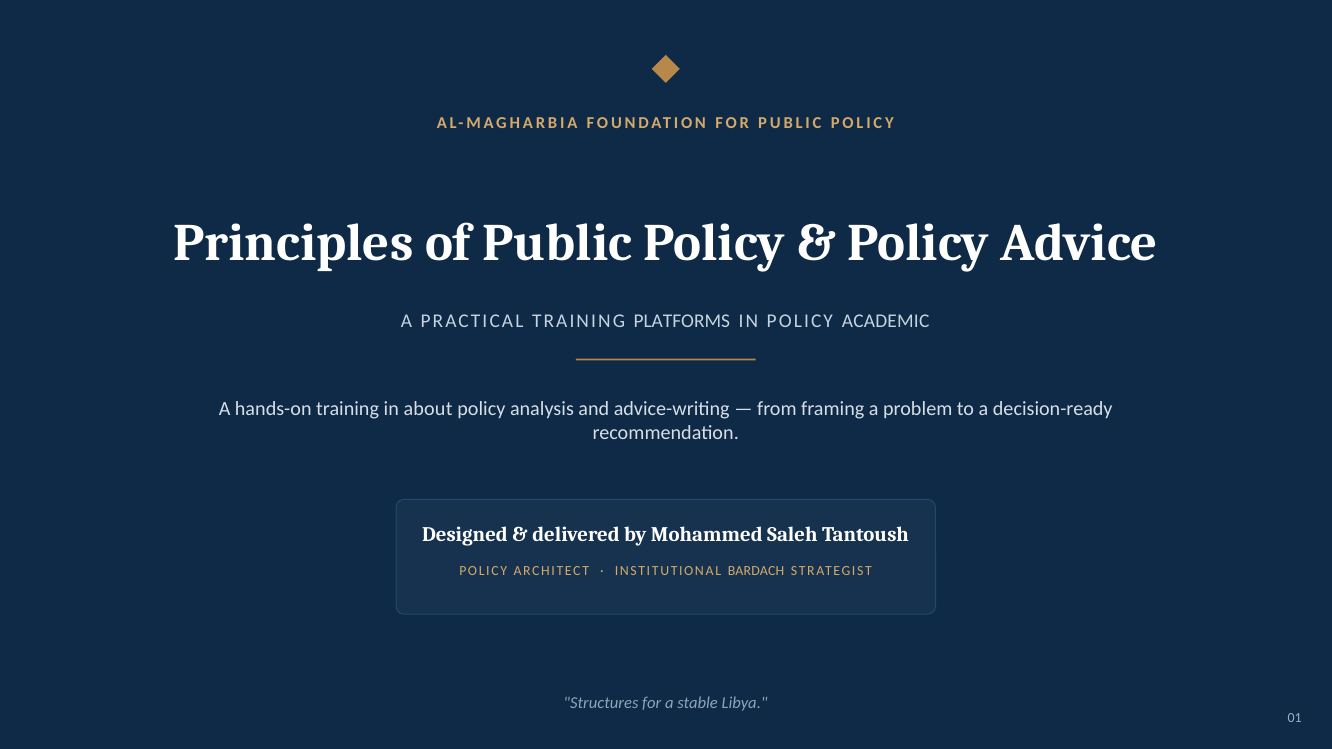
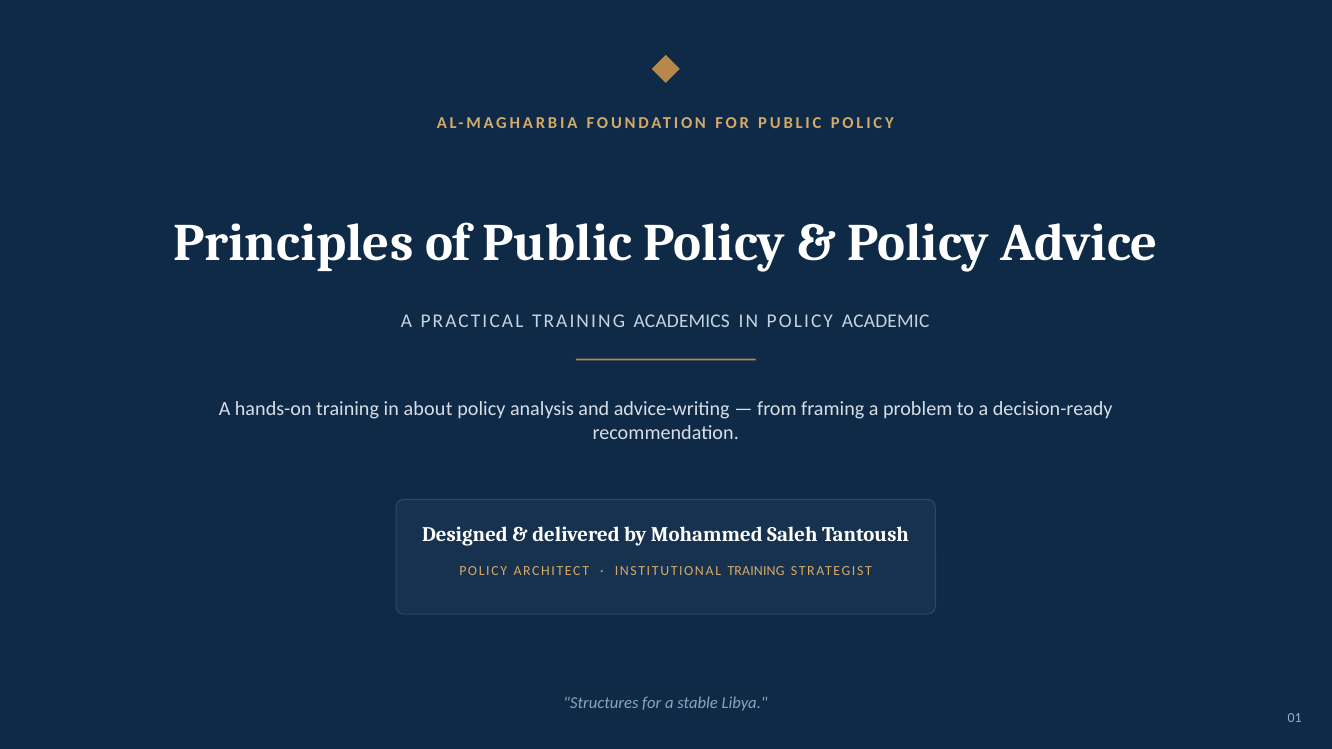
PLATFORMS: PLATFORMS -> ACADEMICS
INSTITUTIONAL BARDACH: BARDACH -> TRAINING
